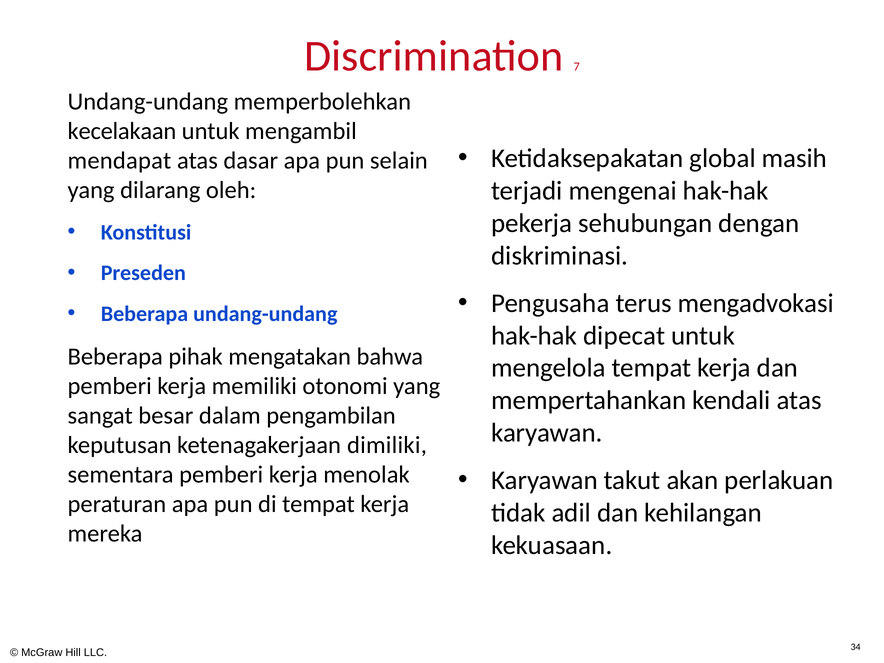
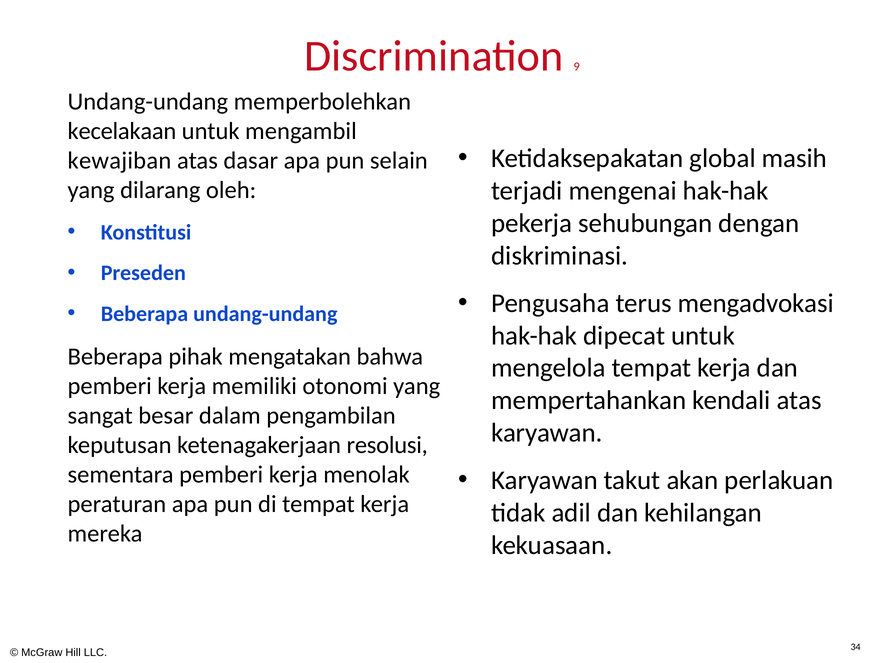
7: 7 -> 9
mendapat: mendapat -> kewajiban
dimiliki: dimiliki -> resolusi
